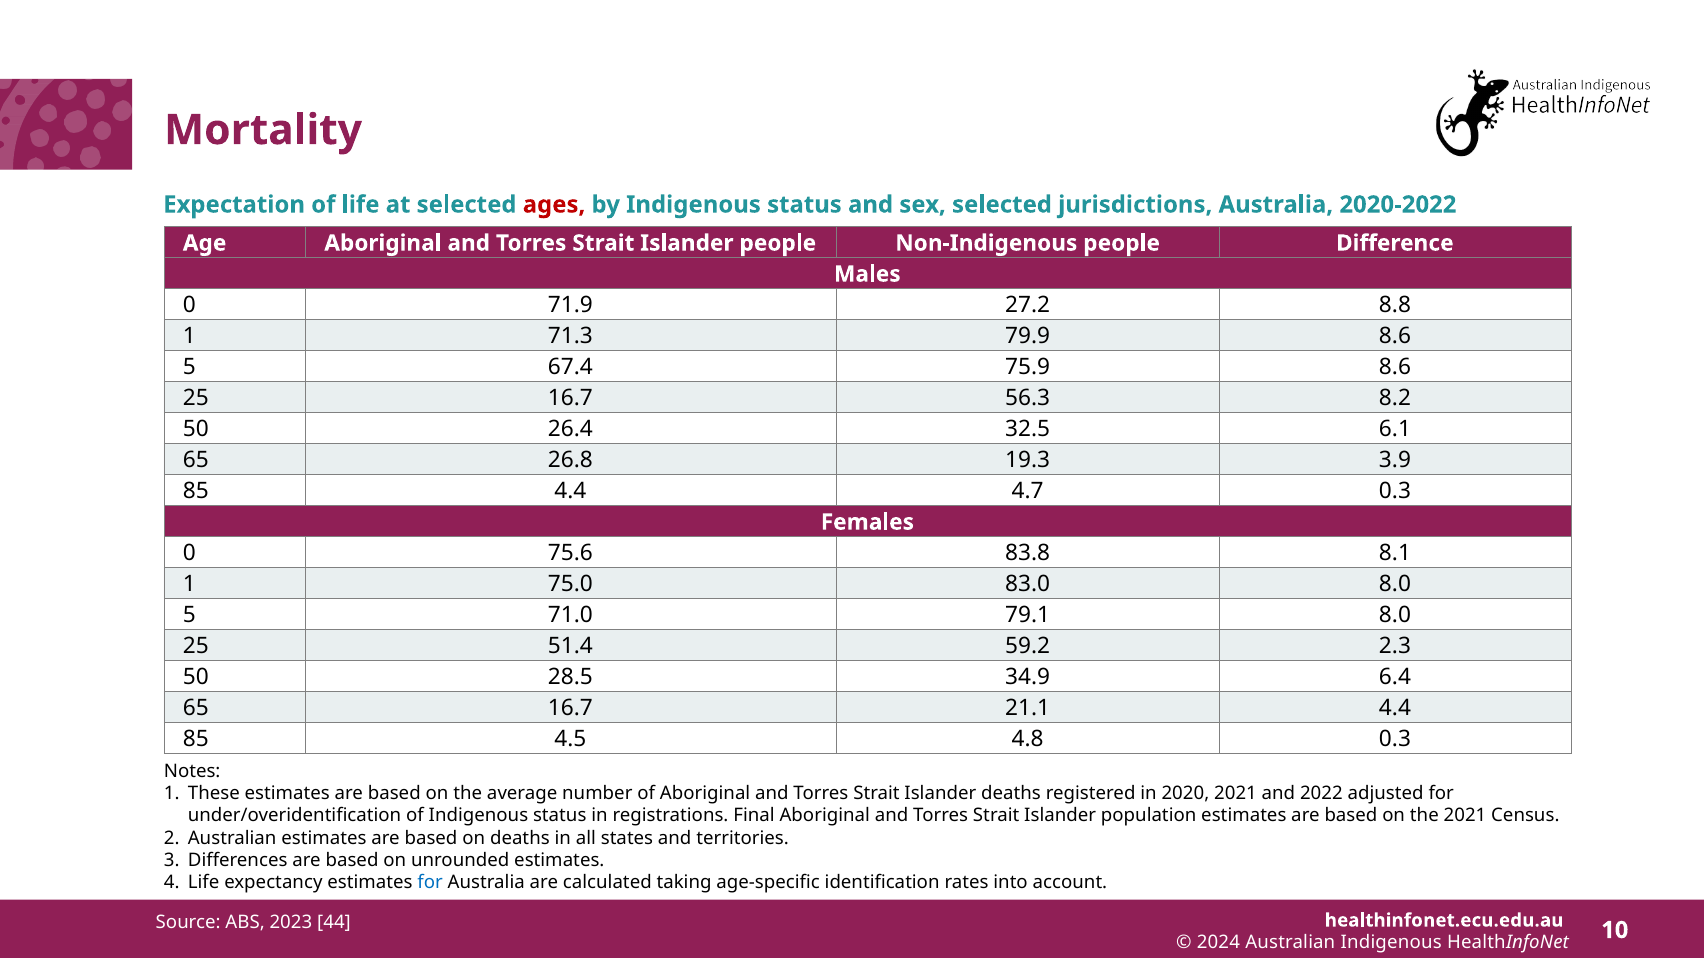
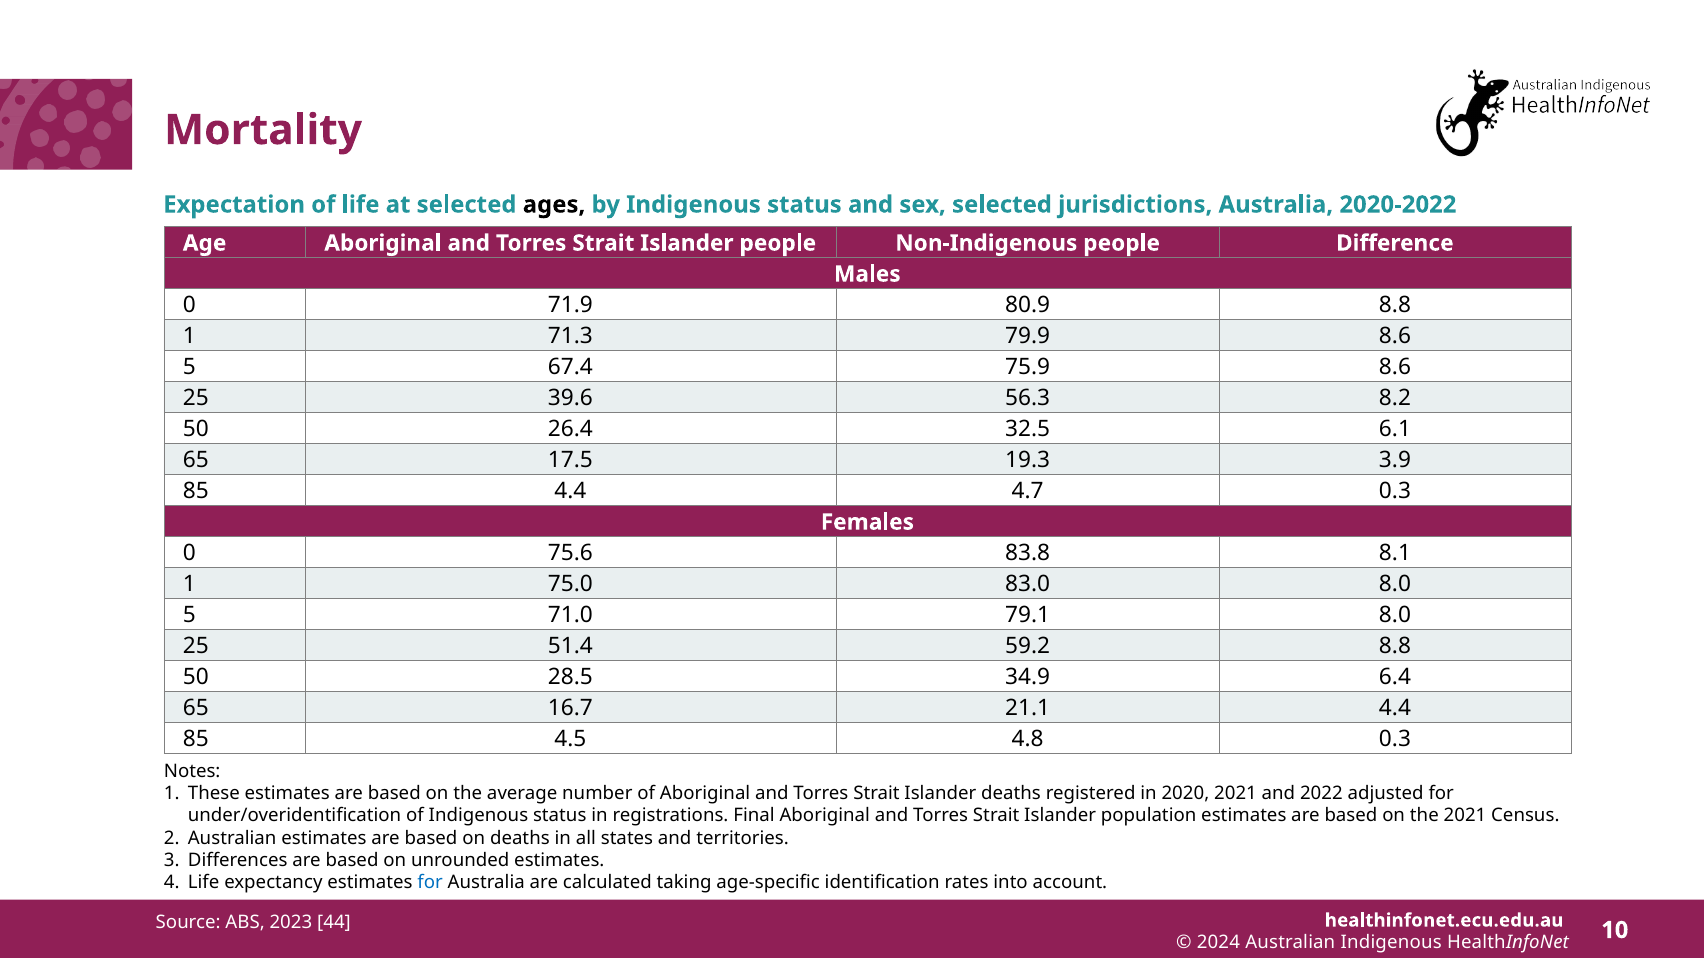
ages colour: red -> black
27.2: 27.2 -> 80.9
25 16.7: 16.7 -> 39.6
26.8: 26.8 -> 17.5
59.2 2.3: 2.3 -> 8.8
